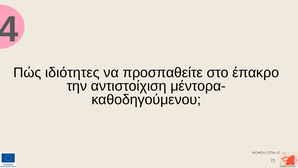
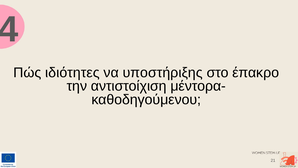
προσπαθείτε: προσπαθείτε -> υποστήριξης
